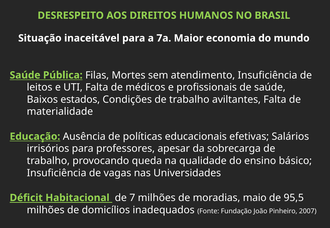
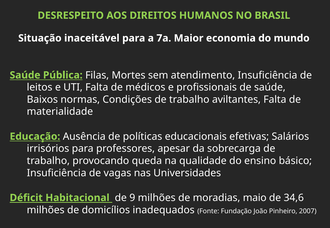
estados: estados -> normas
7: 7 -> 9
95,5: 95,5 -> 34,6
